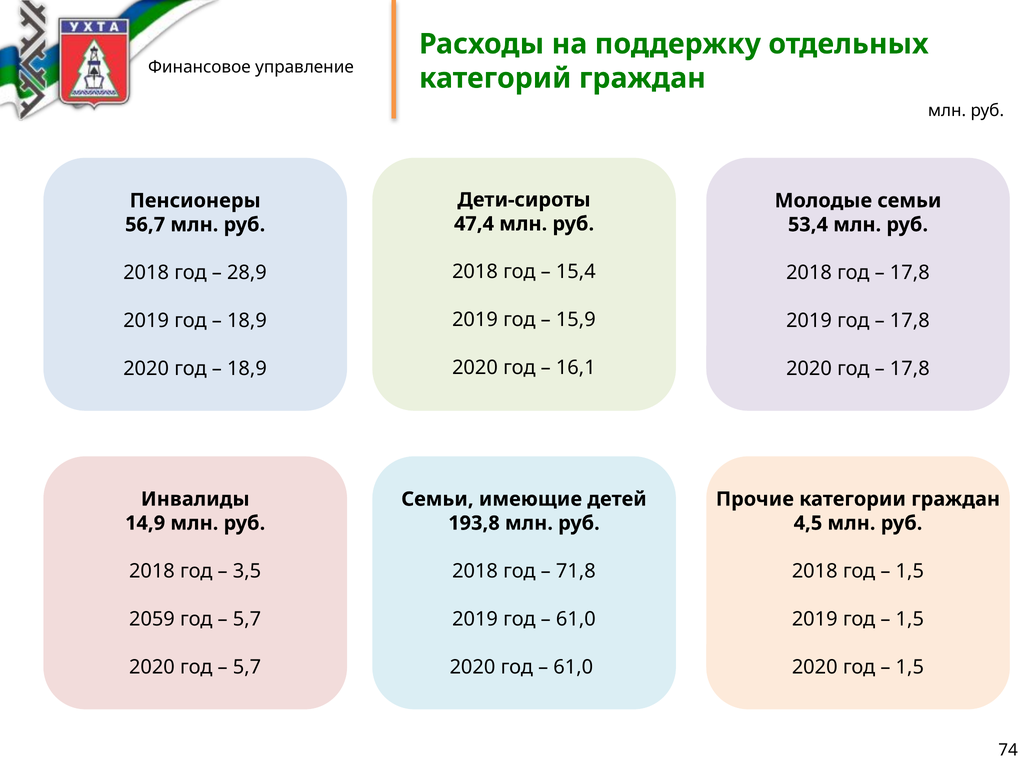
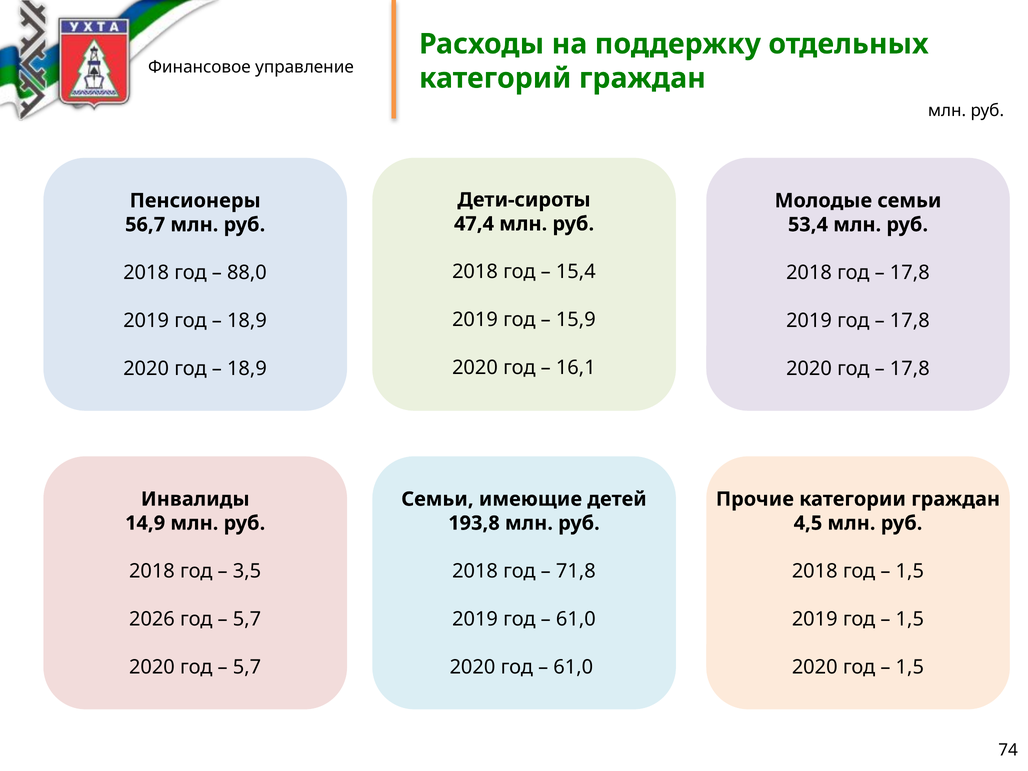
28,9: 28,9 -> 88,0
2059: 2059 -> 2026
